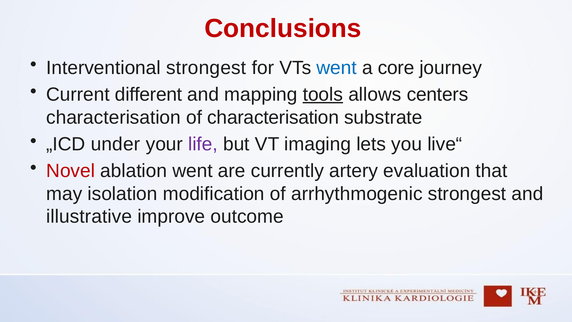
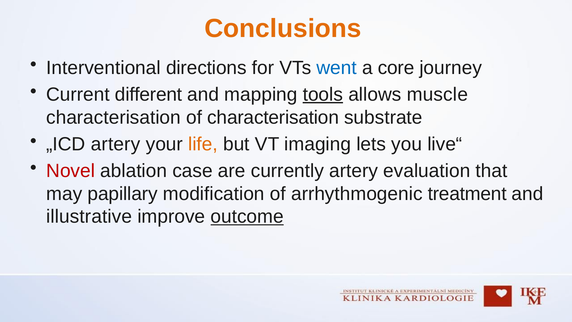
Conclusions colour: red -> orange
Interventional strongest: strongest -> directions
centers: centers -> muscle
„ICD under: under -> artery
life colour: purple -> orange
ablation went: went -> case
isolation: isolation -> papillary
arrhythmogenic strongest: strongest -> treatment
outcome underline: none -> present
